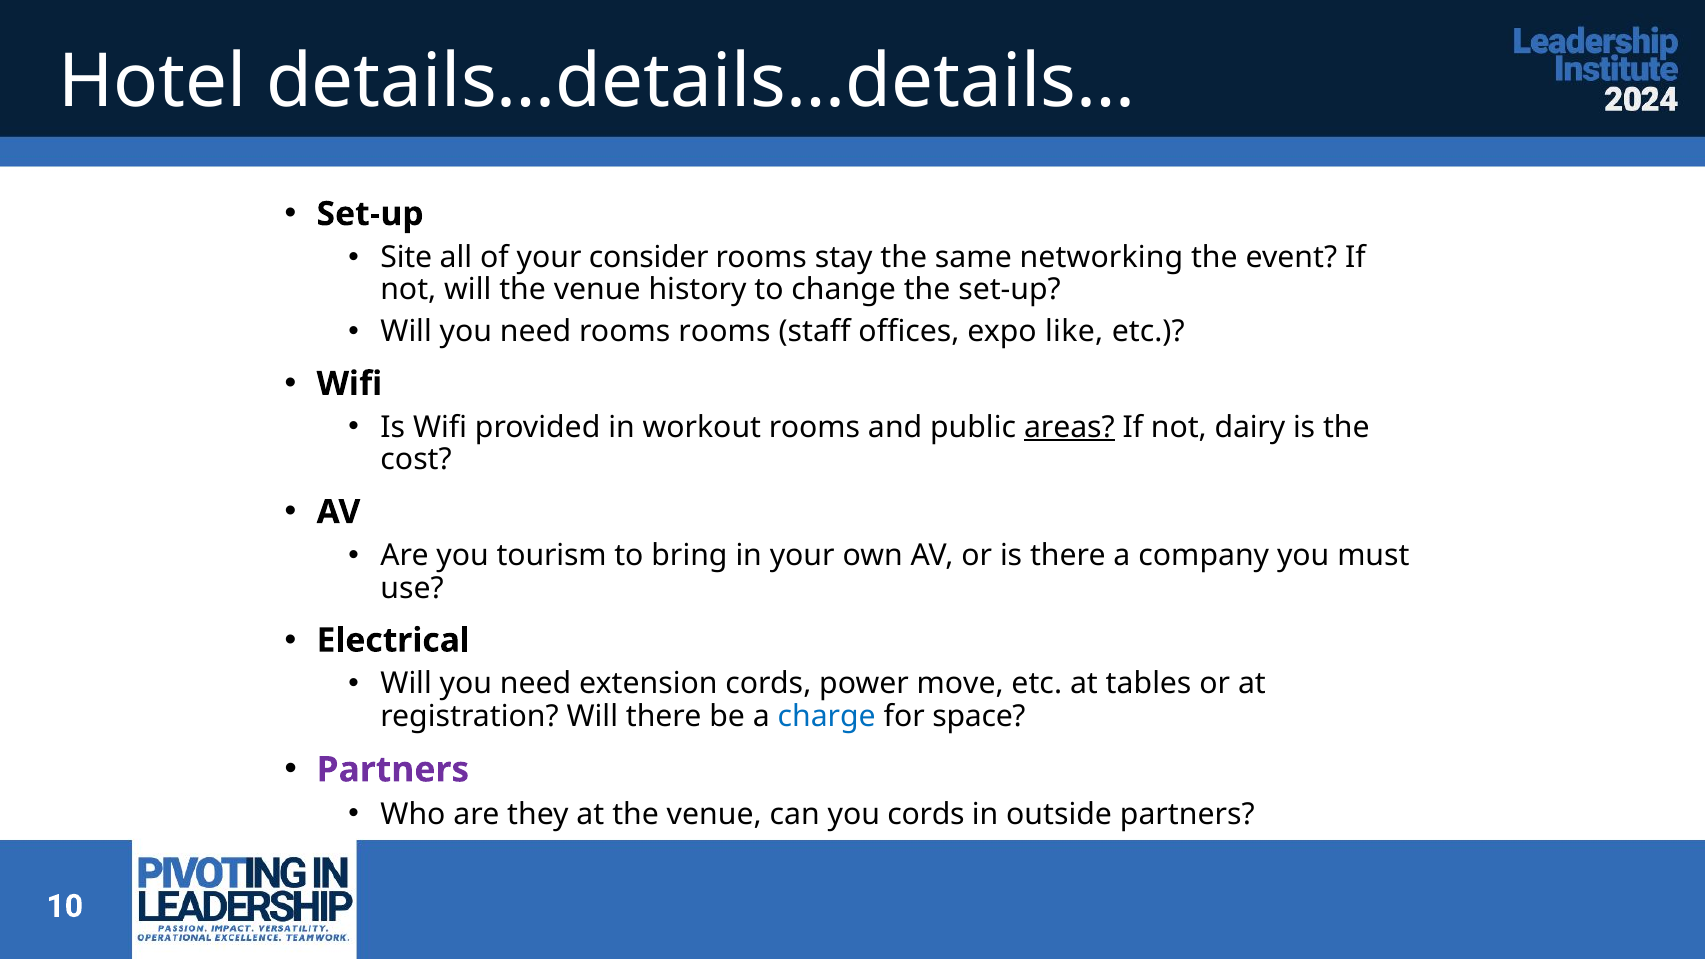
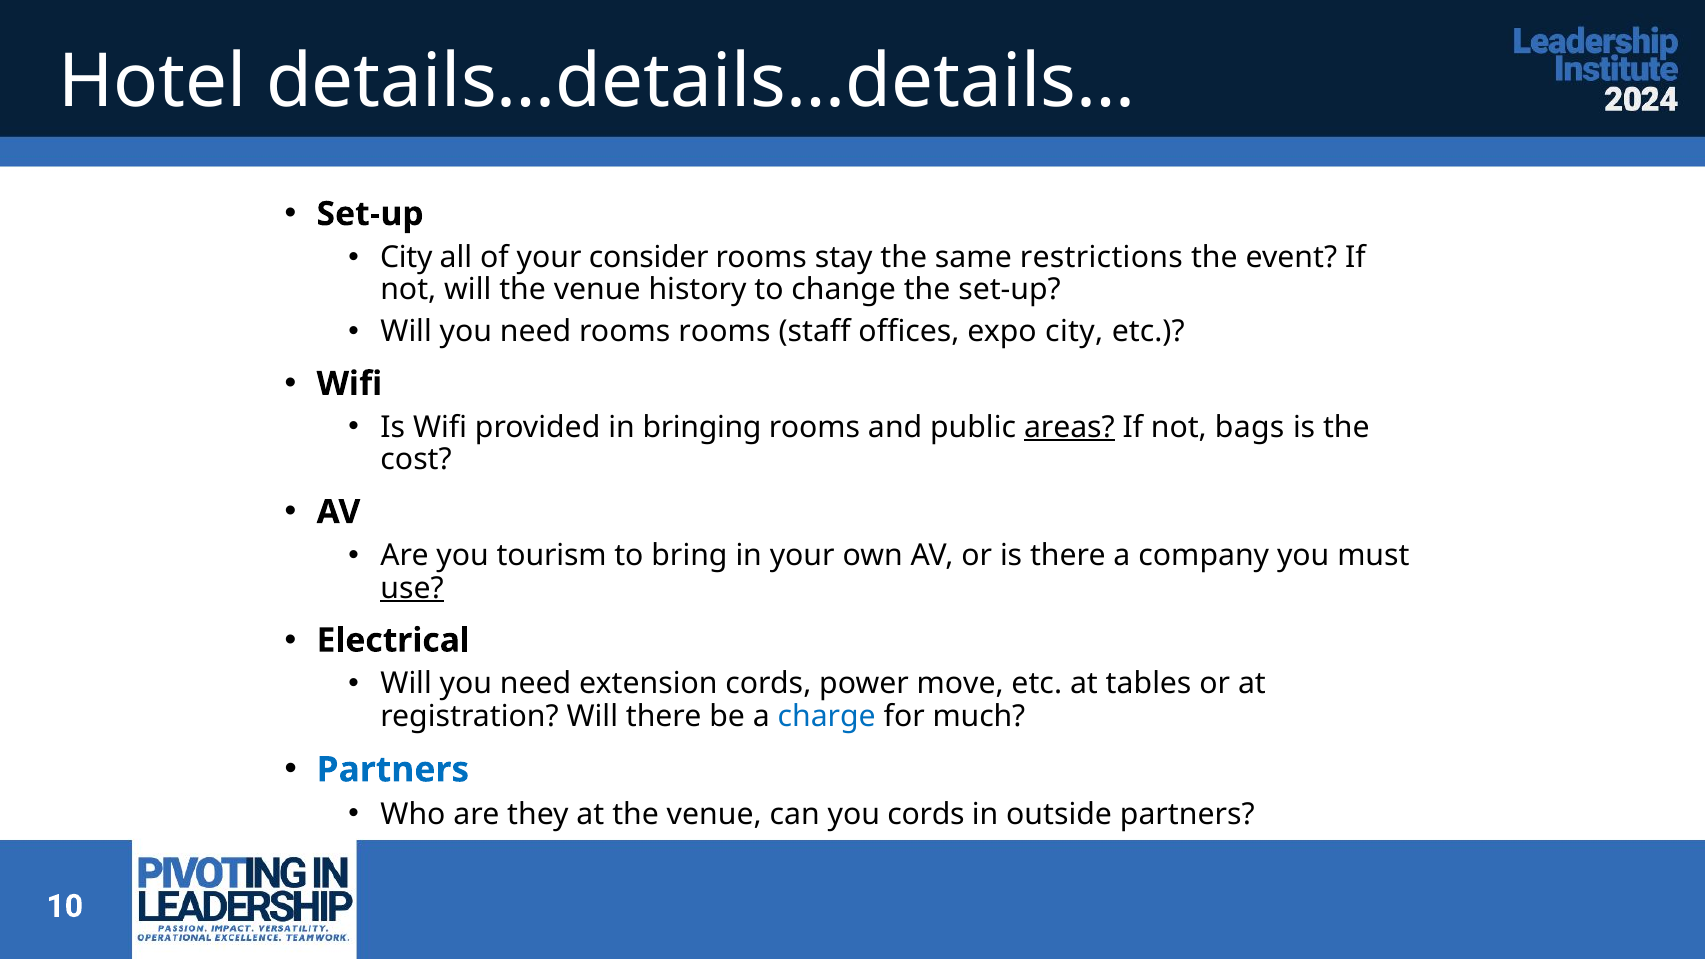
Site at (406, 257): Site -> City
networking: networking -> restrictions
expo like: like -> city
workout: workout -> bringing
dairy: dairy -> bags
use underline: none -> present
space: space -> much
Partners at (393, 770) colour: purple -> blue
